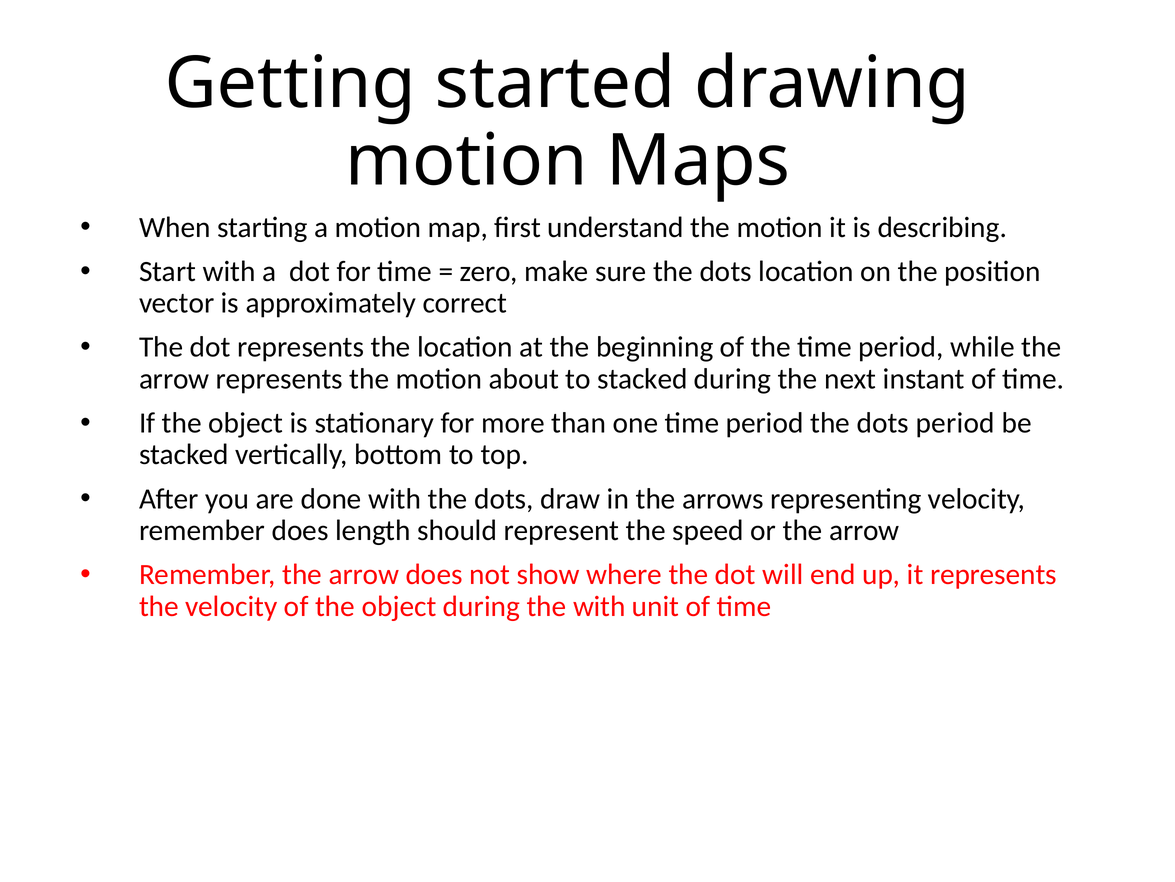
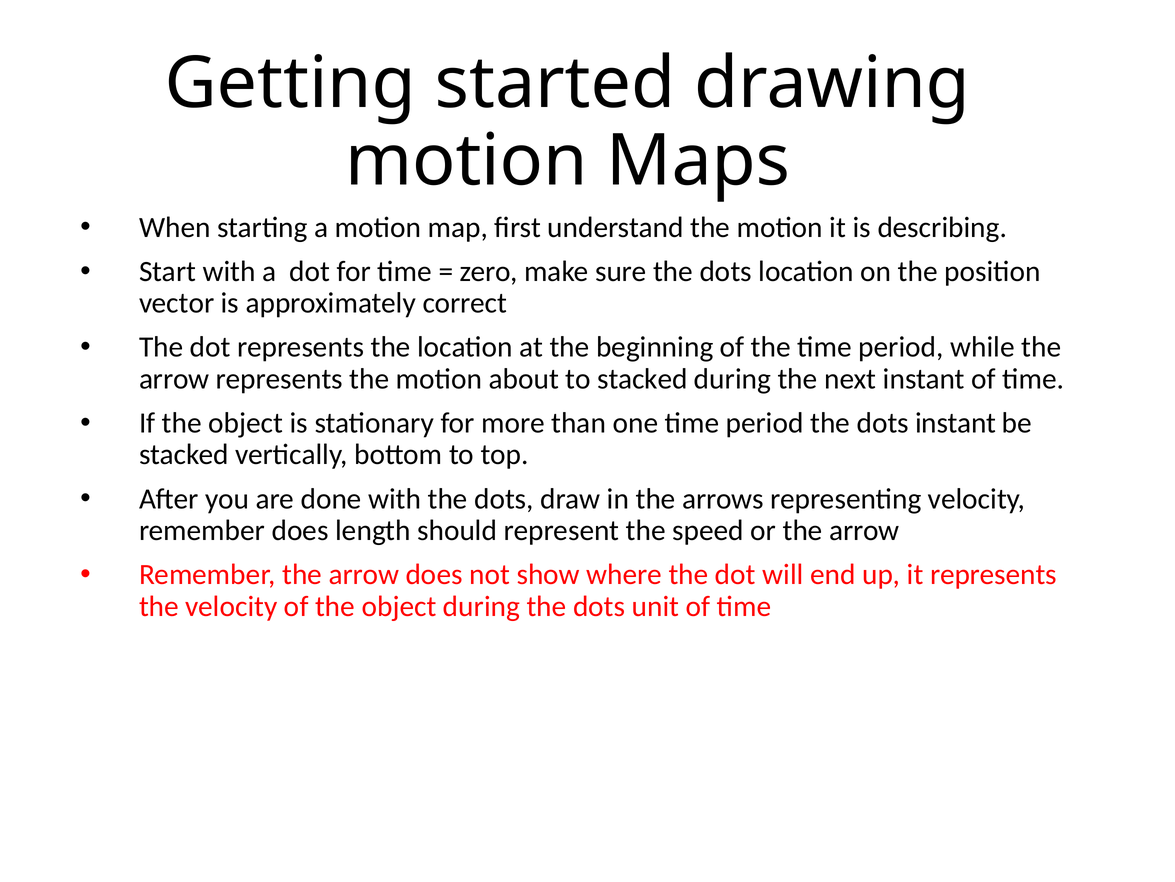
dots period: period -> instant
during the with: with -> dots
